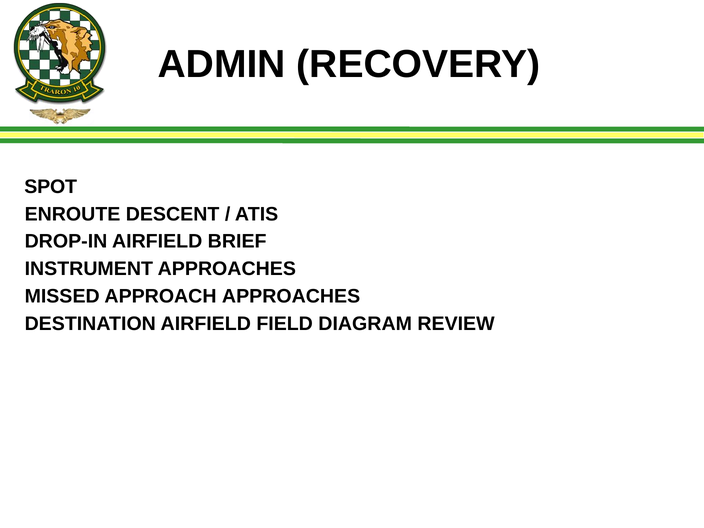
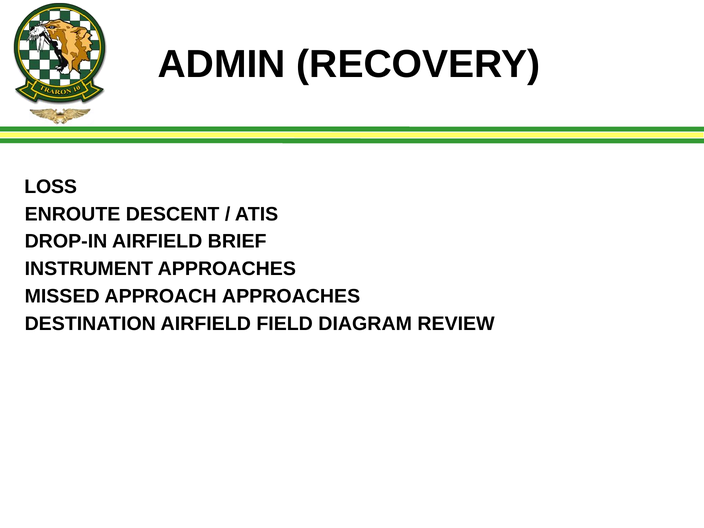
SPOT: SPOT -> LOSS
